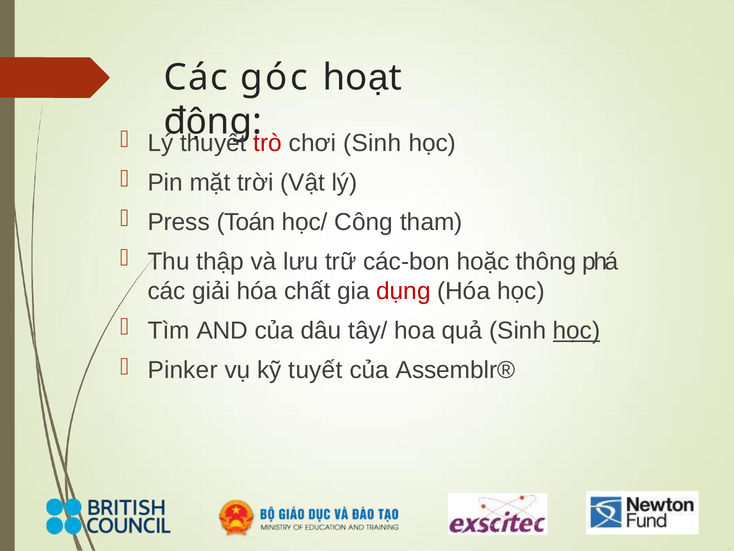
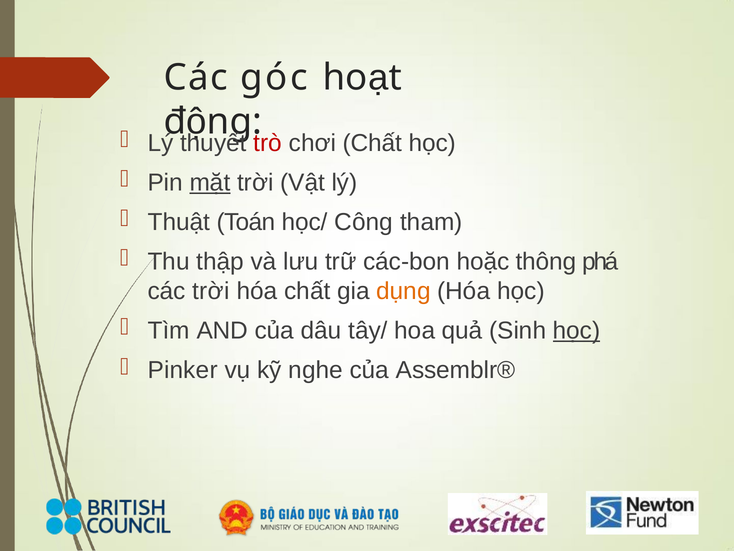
chơi Sinh: Sinh -> Chất
mặt underline: none -> present
Press: Press -> Thuật
các giải: giải -> trời
dụng colour: red -> orange
tuyết: tuyết -> nghe
